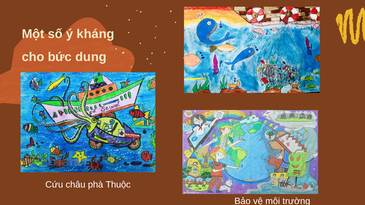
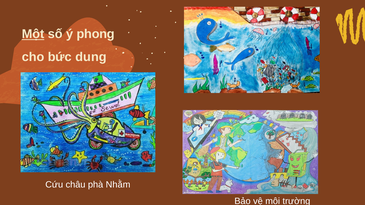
Một underline: none -> present
kháng: kháng -> phong
Thuộc: Thuộc -> Nhằm
